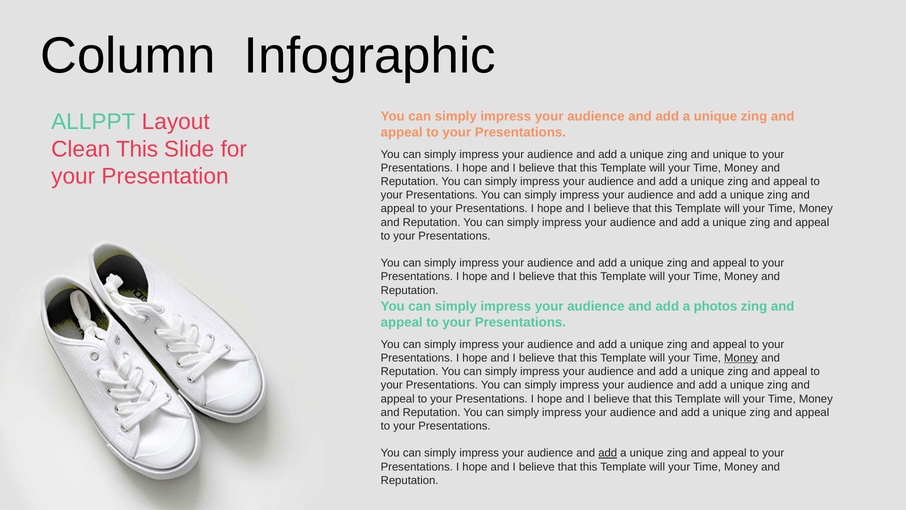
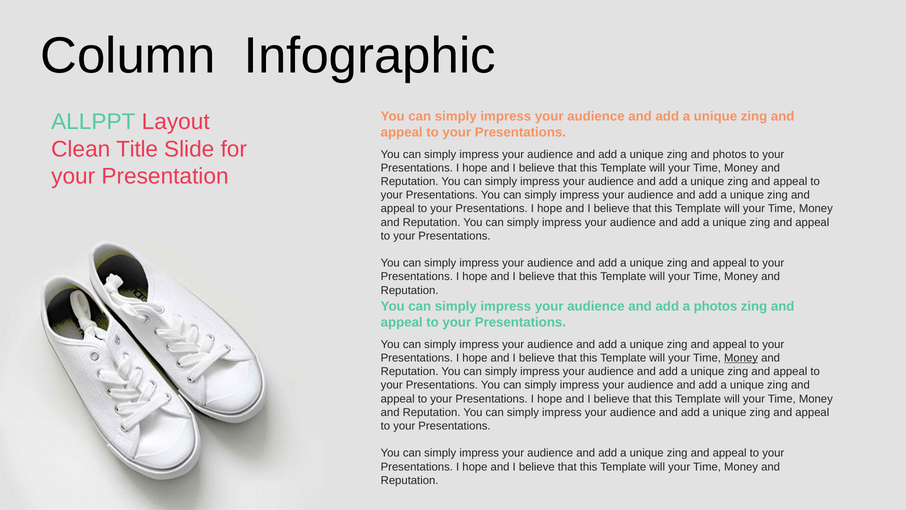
Clean This: This -> Title
and unique: unique -> photos
add at (608, 453) underline: present -> none
